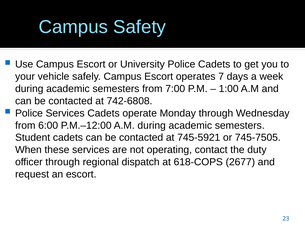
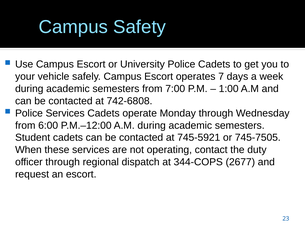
618-COPS: 618-COPS -> 344-COPS
